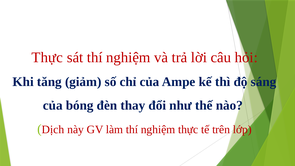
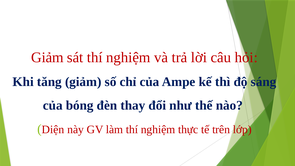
Thực at (47, 57): Thực -> Giảm
Dịch: Dịch -> Diện
